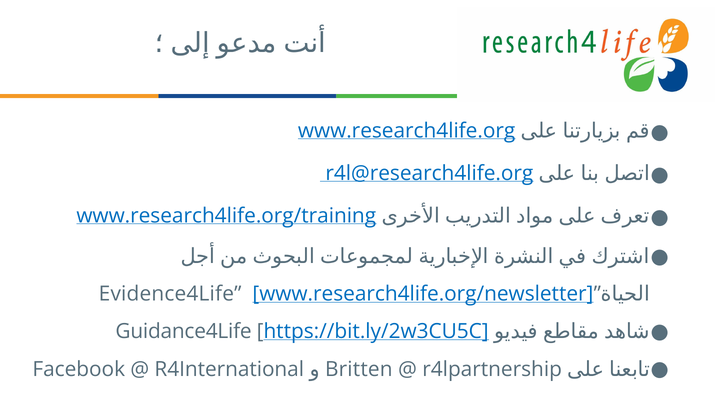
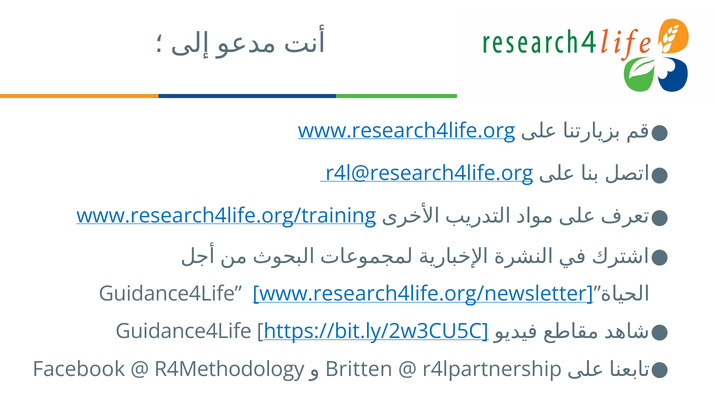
Evidence4Life at (170, 294): Evidence4Life -> Guidance4Life
R4International: R4International -> R4Methodology
